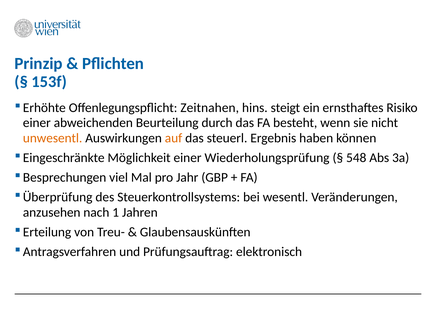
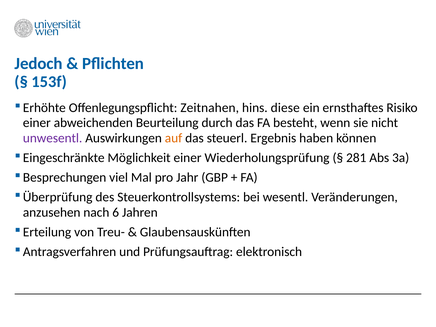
Prinzip: Prinzip -> Jedoch
steigt: steigt -> diese
unwesentl colour: orange -> purple
548: 548 -> 281
1: 1 -> 6
